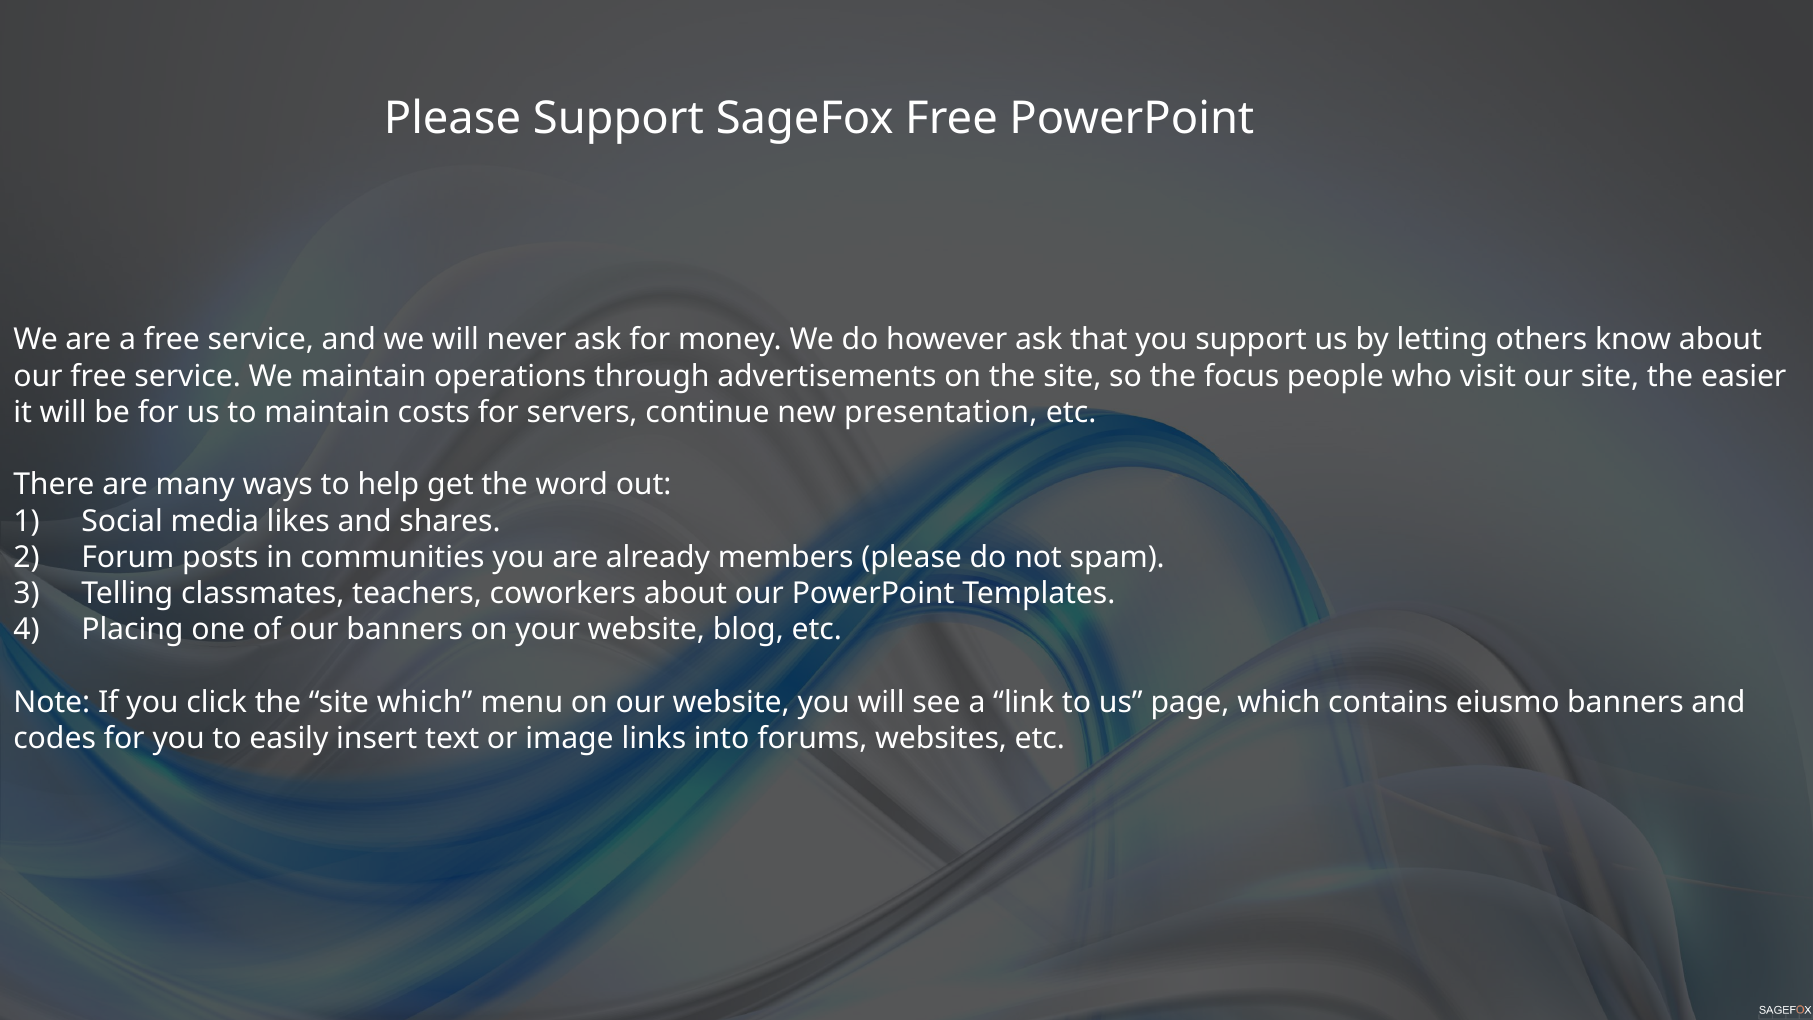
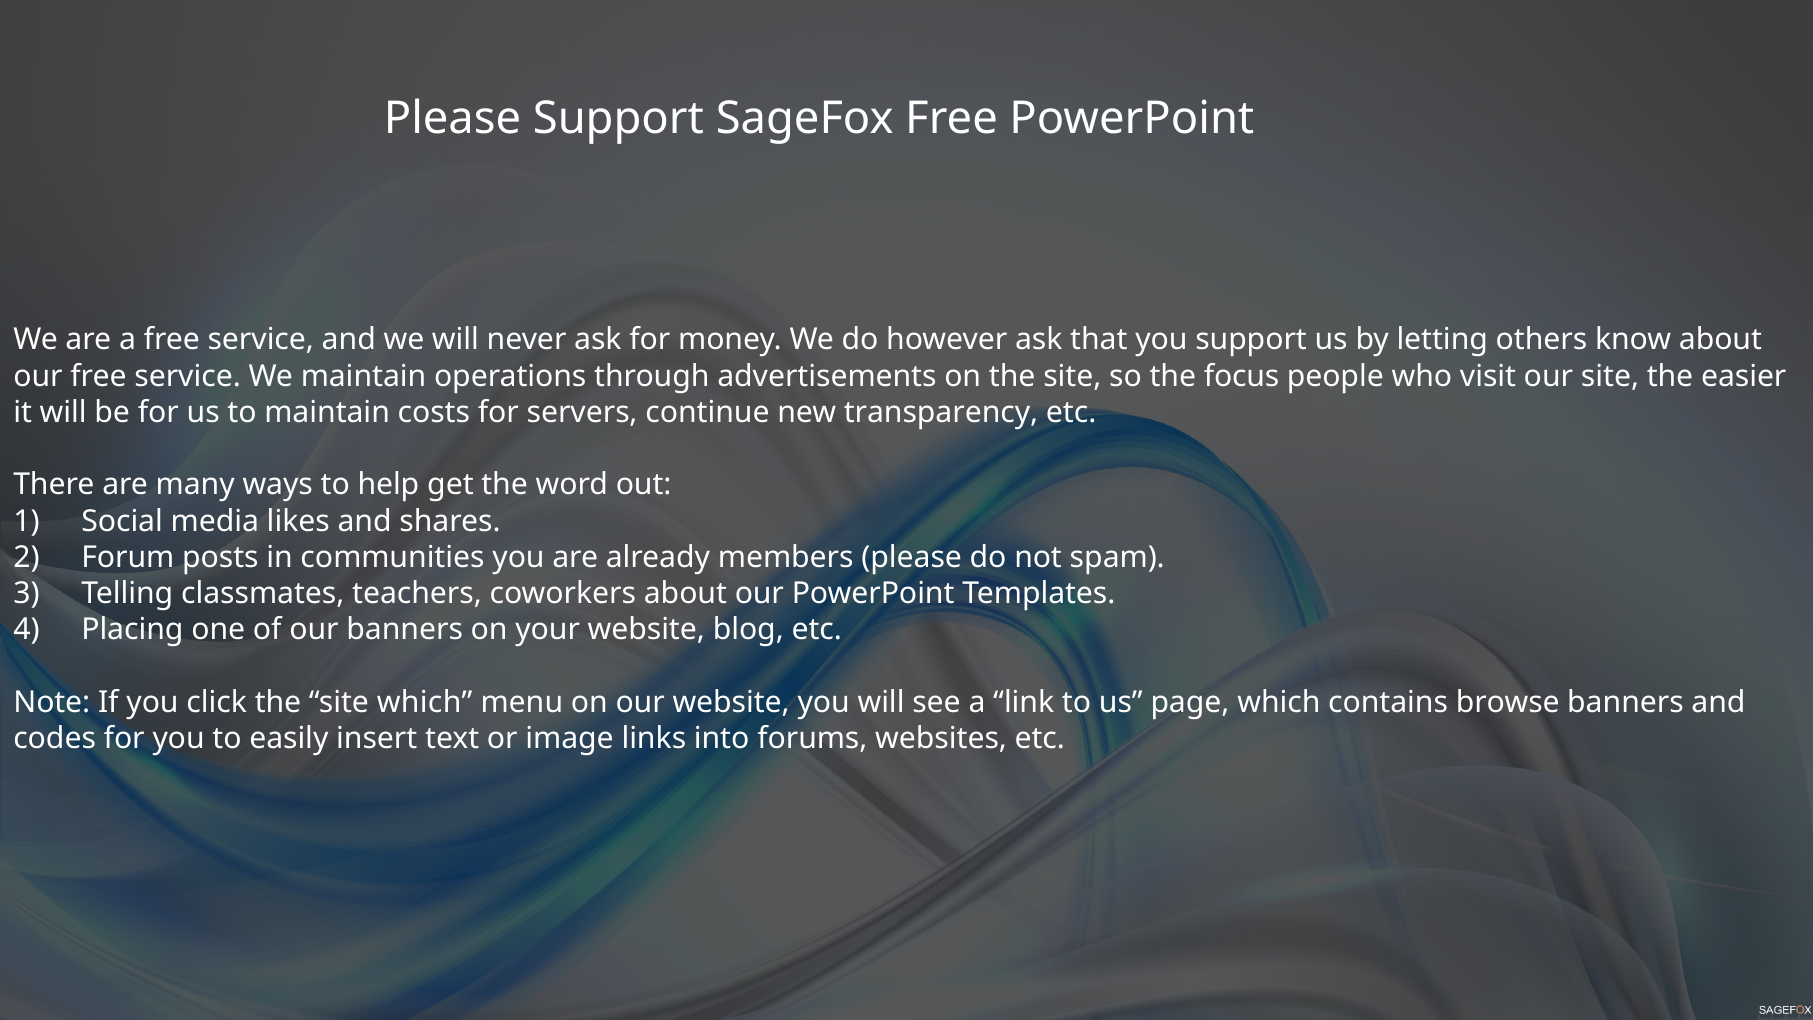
presentation: presentation -> transparency
eiusmo: eiusmo -> browse
